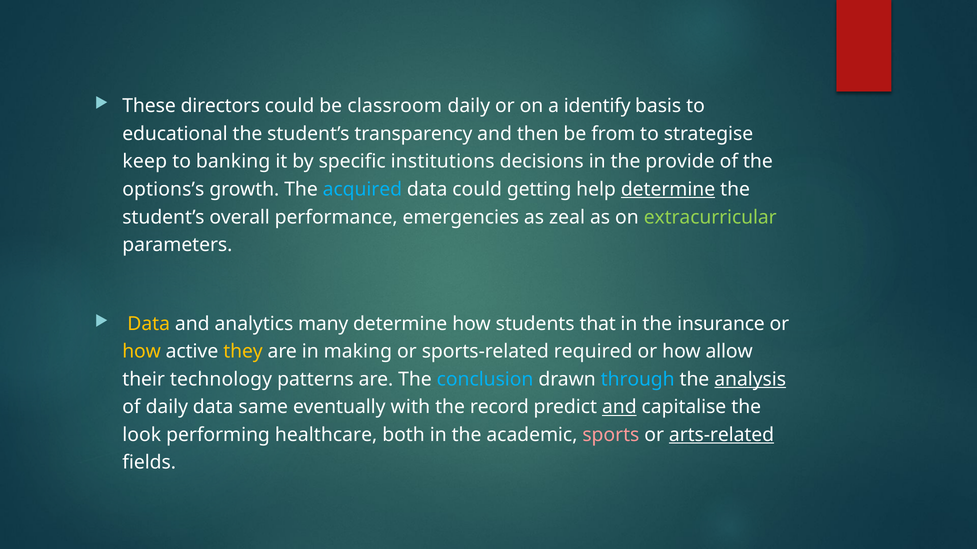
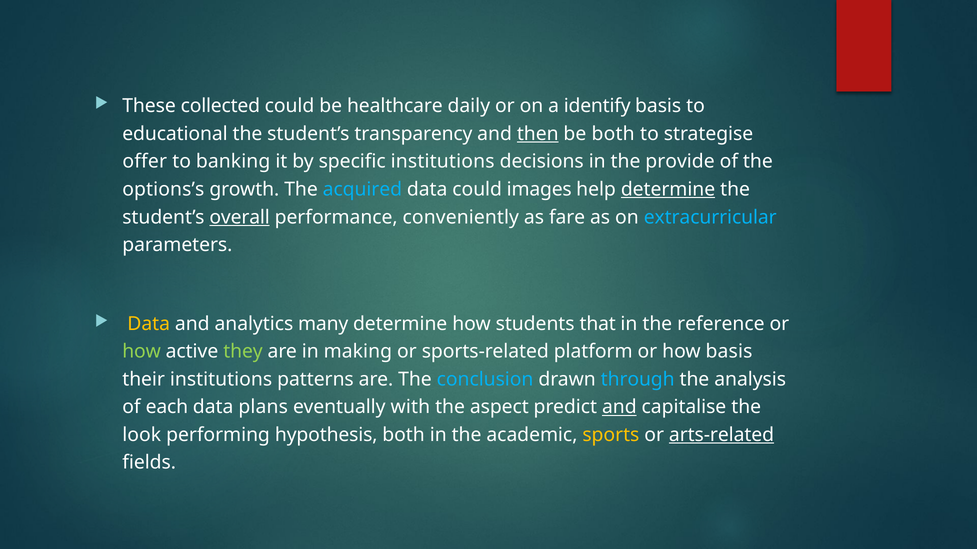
directors: directors -> collected
classroom: classroom -> healthcare
then underline: none -> present
be from: from -> both
keep: keep -> offer
getting: getting -> images
overall underline: none -> present
emergencies: emergencies -> conveniently
zeal: zeal -> fare
extracurricular colour: light green -> light blue
insurance: insurance -> reference
how at (142, 352) colour: yellow -> light green
they colour: yellow -> light green
required: required -> platform
how allow: allow -> basis
their technology: technology -> institutions
analysis underline: present -> none
of daily: daily -> each
same: same -> plans
record: record -> aspect
healthcare: healthcare -> hypothesis
sports colour: pink -> yellow
